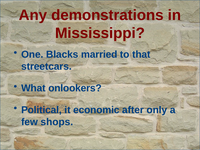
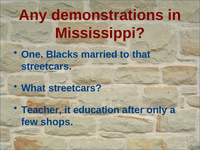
What onlookers: onlookers -> streetcars
Political: Political -> Teacher
economic: economic -> education
